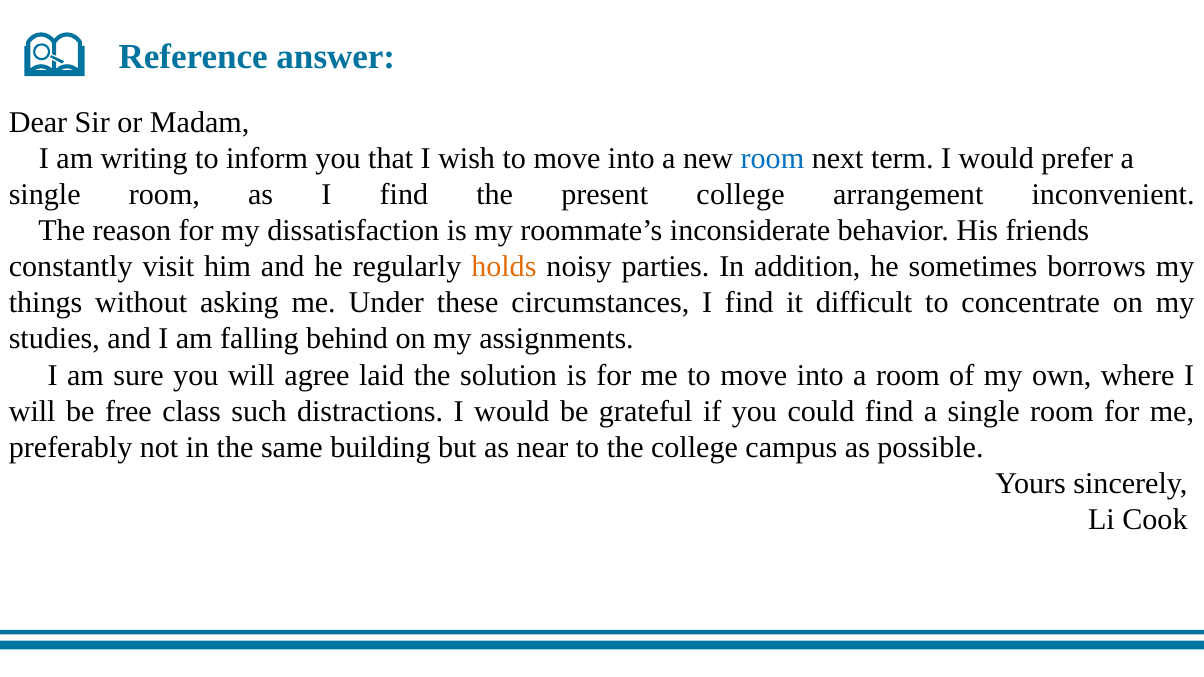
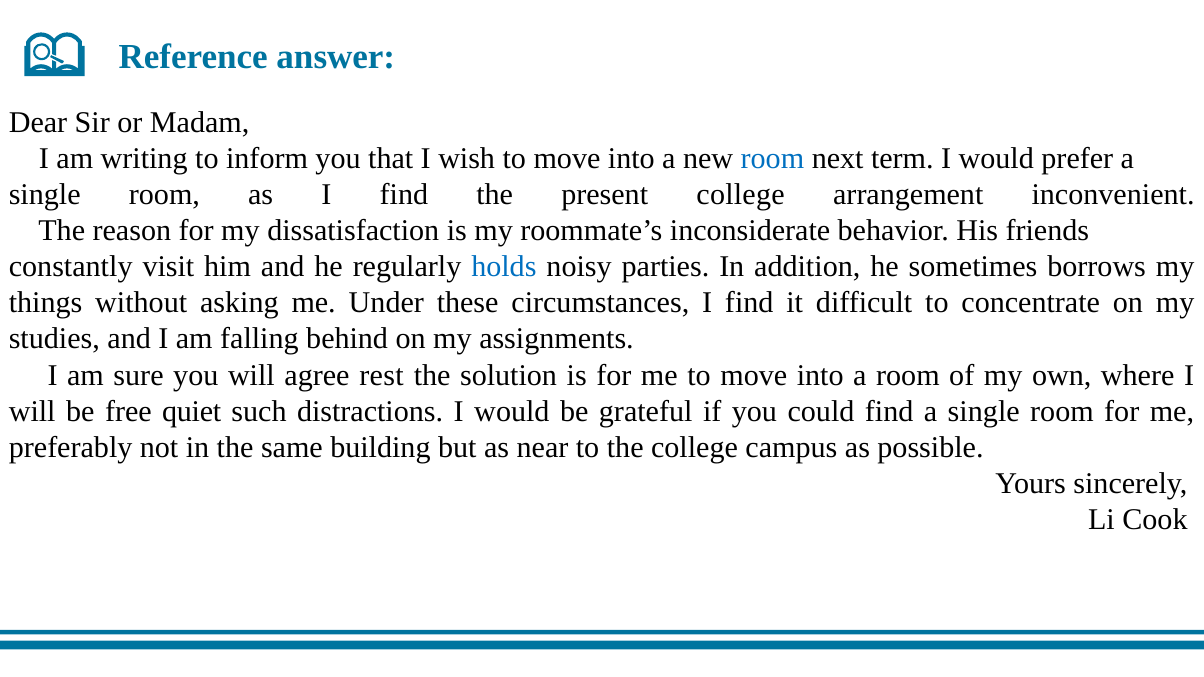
holds colour: orange -> blue
laid: laid -> rest
class: class -> quiet
